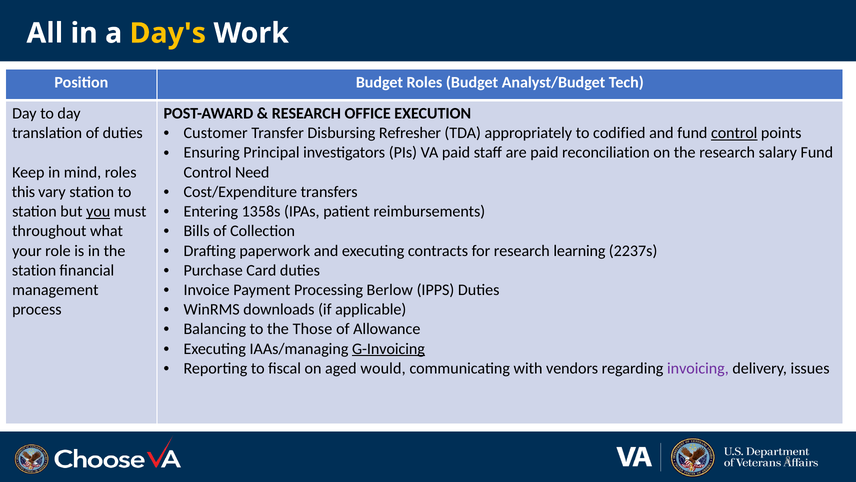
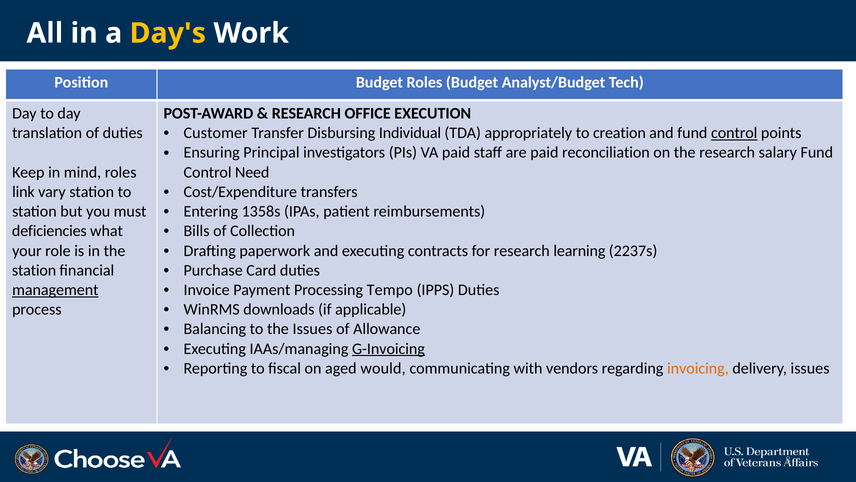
Refresher: Refresher -> Individual
codified: codified -> creation
this: this -> link
you underline: present -> none
throughout: throughout -> deficiencies
Berlow: Berlow -> Tempo
management underline: none -> present
the Those: Those -> Issues
invoicing colour: purple -> orange
